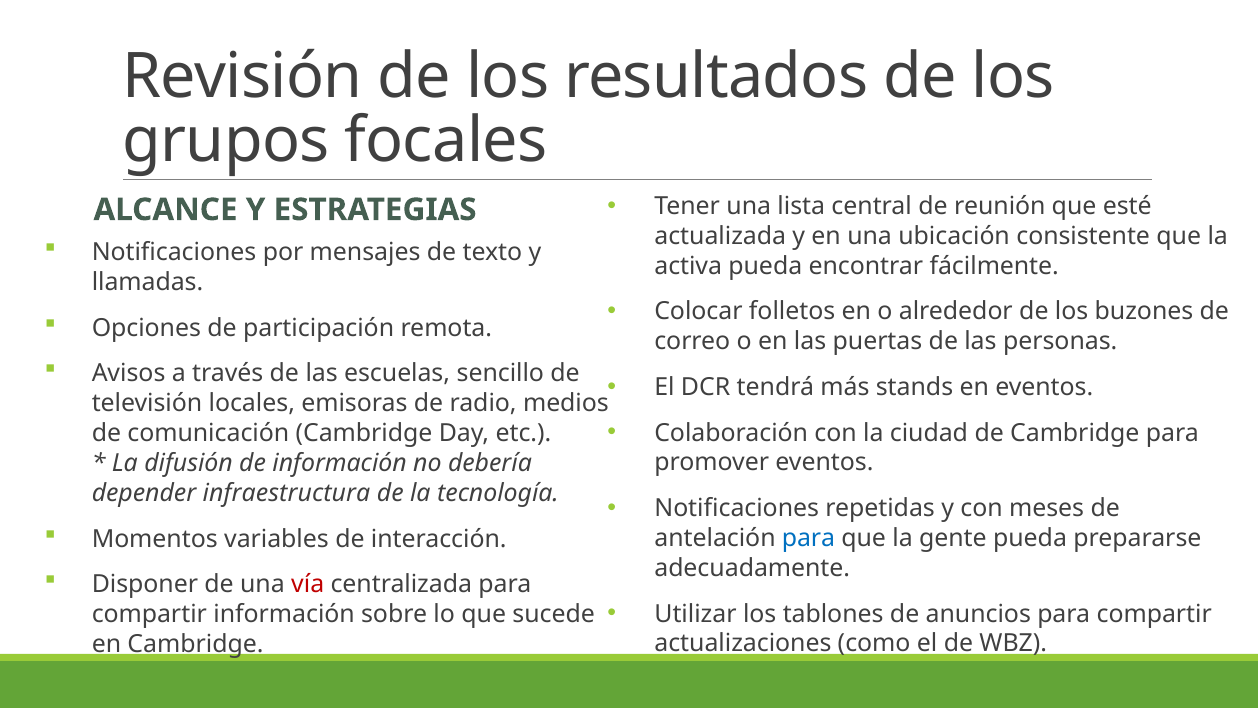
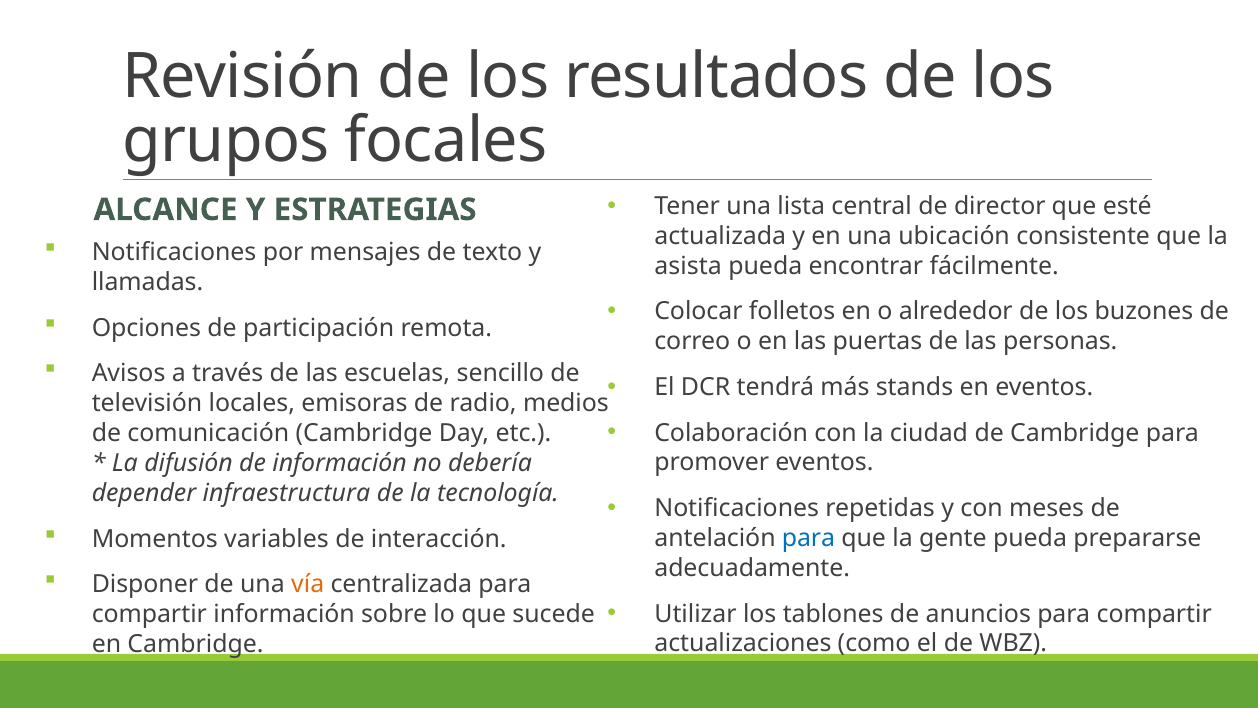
reunión: reunión -> director
activa: activa -> asista
vía colour: red -> orange
